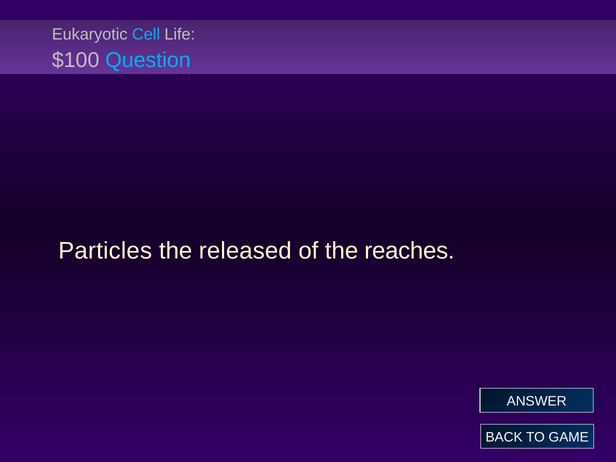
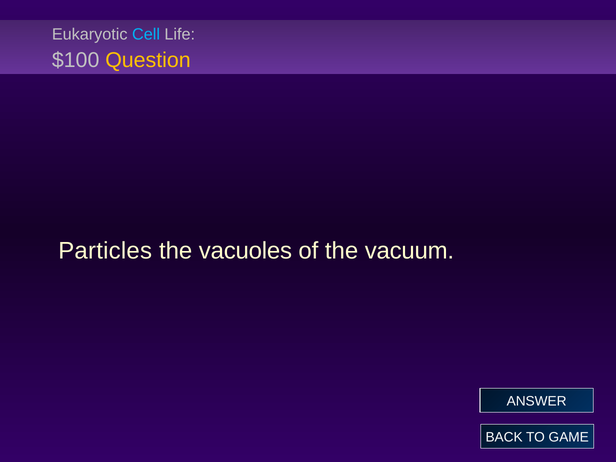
Question colour: light blue -> yellow
released: released -> vacuoles
reaches: reaches -> vacuum
